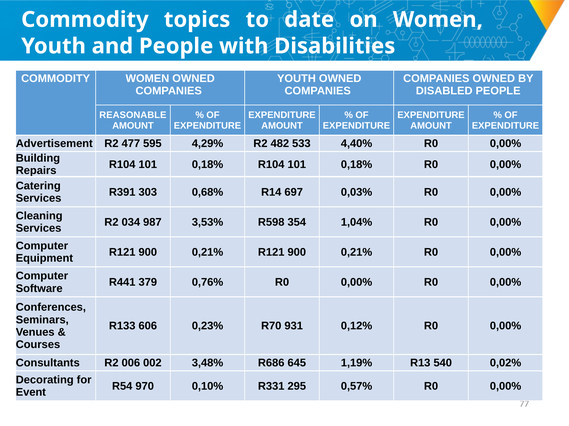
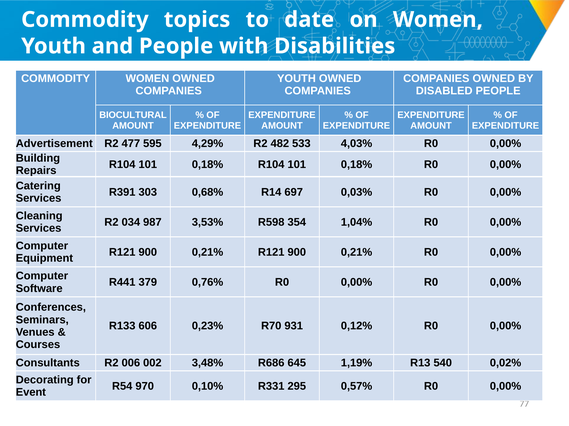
REASONABLE: REASONABLE -> BIOCULTURAL
4,40%: 4,40% -> 4,03%
